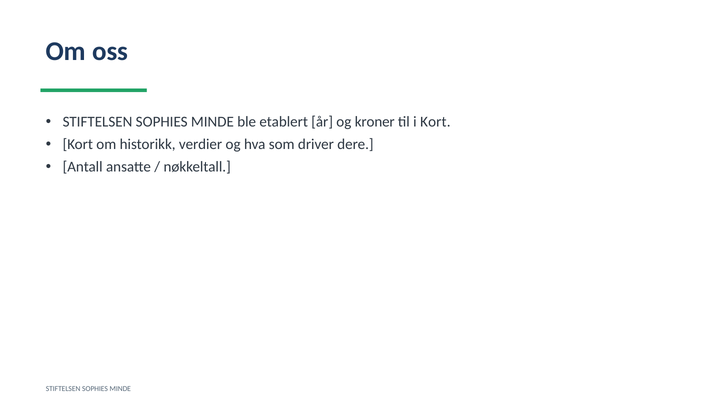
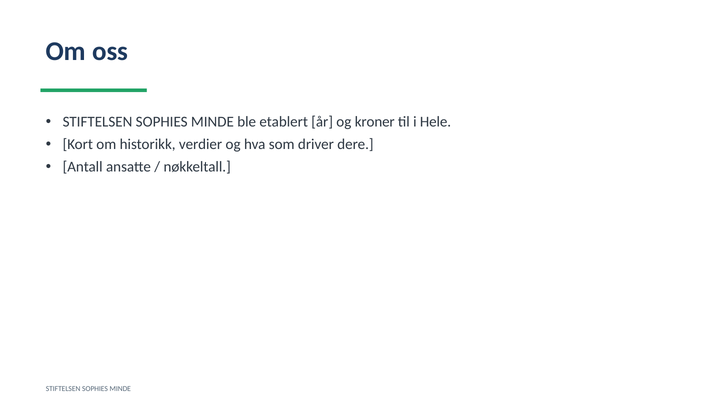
i Kort: Kort -> Hele
